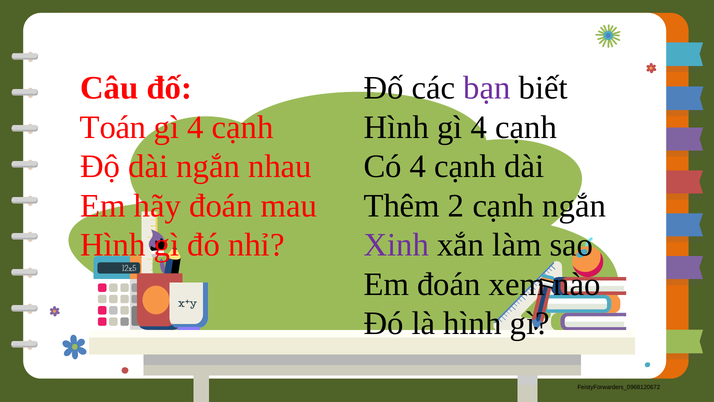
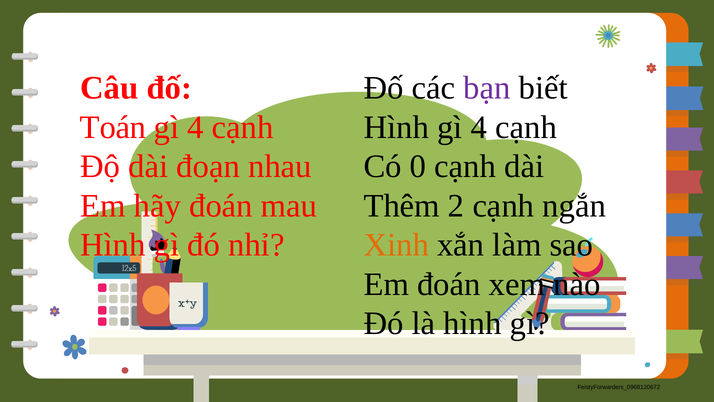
dài ngắn: ngắn -> đoạn
Có 4: 4 -> 0
Xinh colour: purple -> orange
